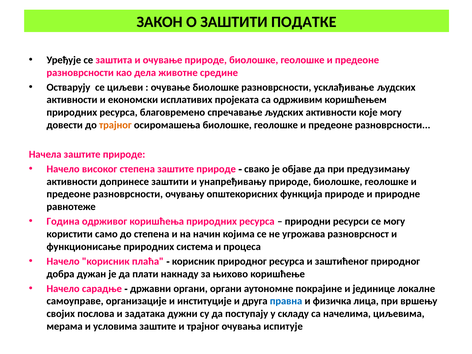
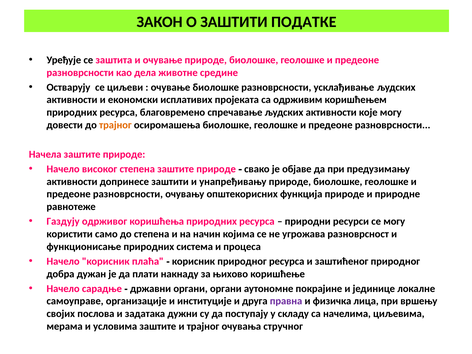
Година: Година -> Газдују
правна colour: blue -> purple
испитује: испитује -> стручног
